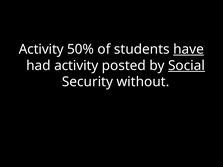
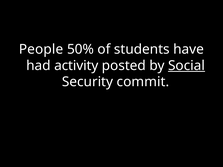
Activity at (41, 49): Activity -> People
have underline: present -> none
without: without -> commit
